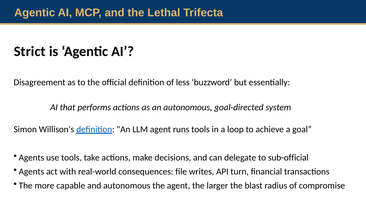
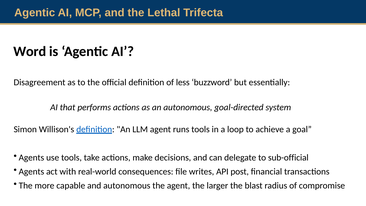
Strict: Strict -> Word
turn: turn -> post
